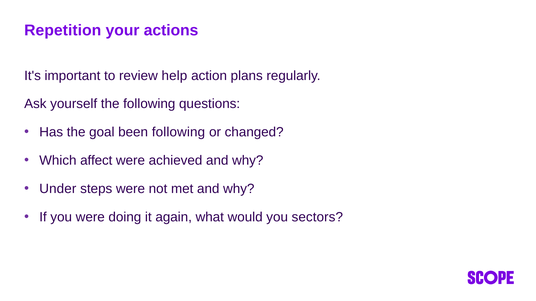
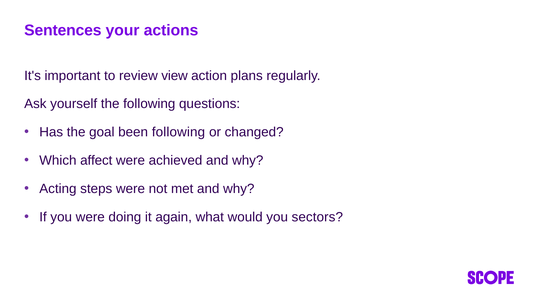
Repetition: Repetition -> Sentences
help: help -> view
Under: Under -> Acting
